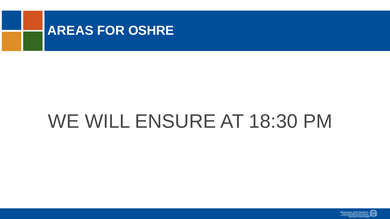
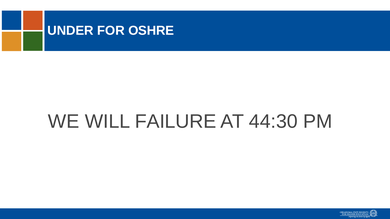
AREAS: AREAS -> UNDER
ENSURE: ENSURE -> FAILURE
18:30: 18:30 -> 44:30
